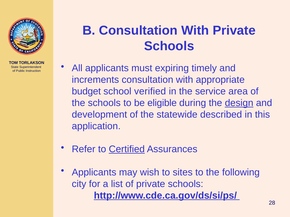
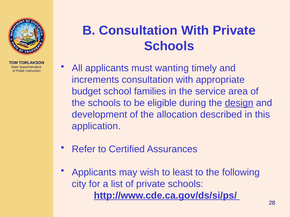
expiring: expiring -> wanting
verified: verified -> families
statewide: statewide -> allocation
Certified underline: present -> none
sites: sites -> least
